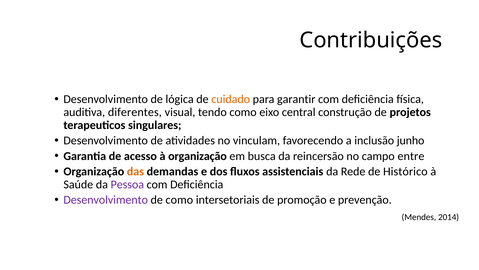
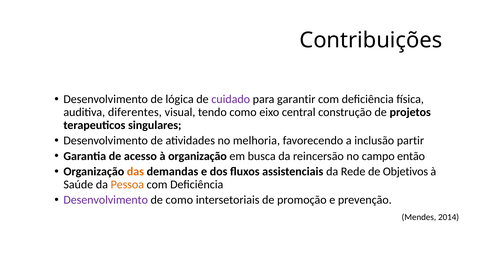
cuidado colour: orange -> purple
vinculam: vinculam -> melhoria
junho: junho -> partir
entre: entre -> então
Histórico: Histórico -> Objetivos
Pessoa colour: purple -> orange
